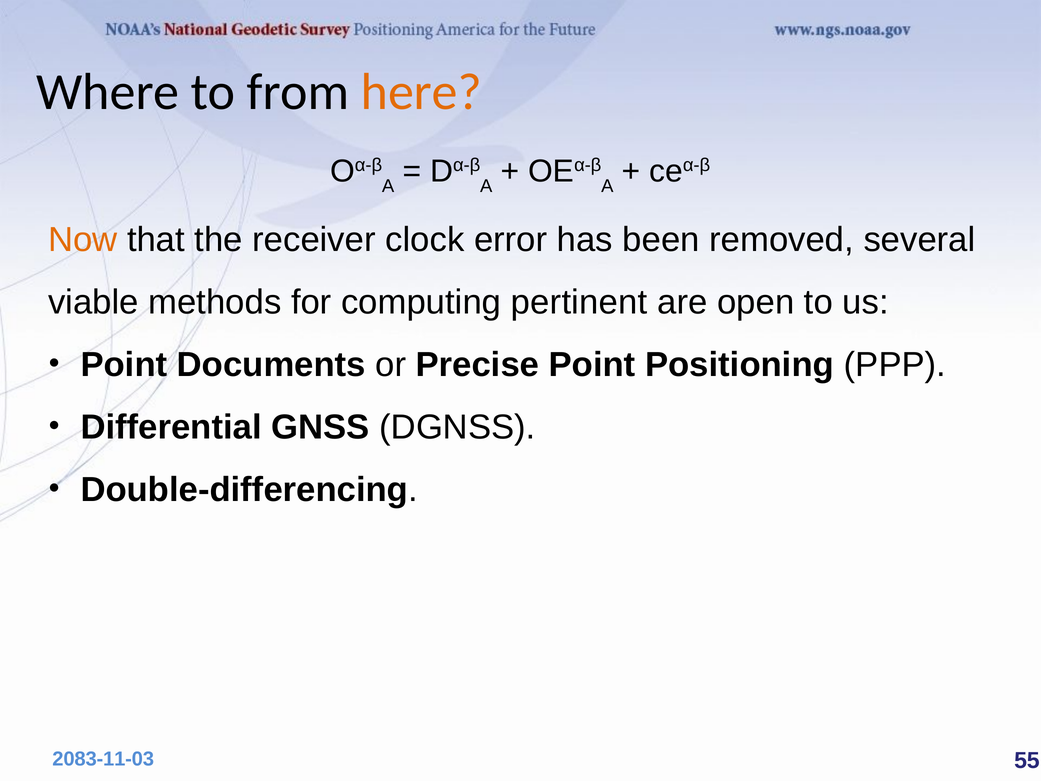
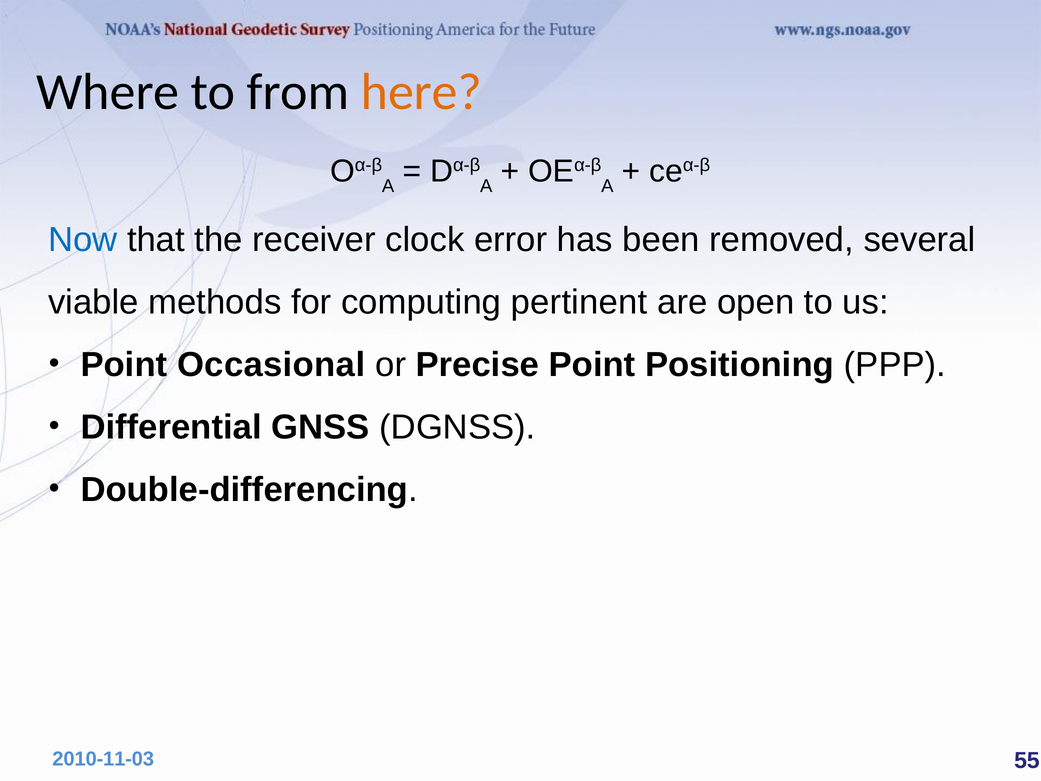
Now colour: orange -> blue
Documents: Documents -> Occasional
2083-11-03: 2083-11-03 -> 2010-11-03
